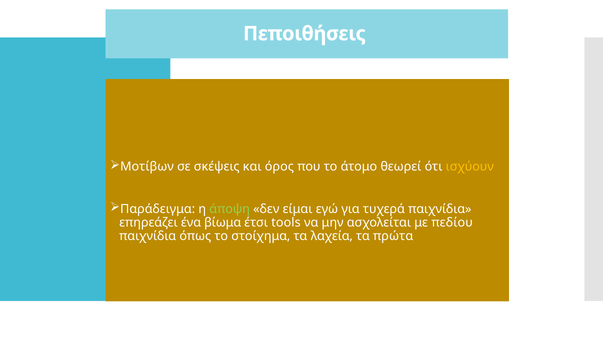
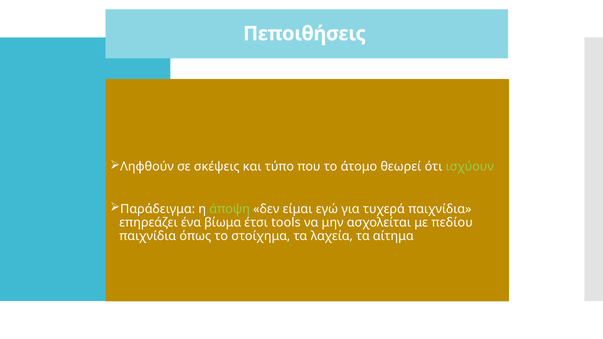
Μοτίβων: Μοτίβων -> Ληφθούν
όρος: όρος -> τύπο
ισχύουν colour: yellow -> light green
πρώτα: πρώτα -> αίτημα
